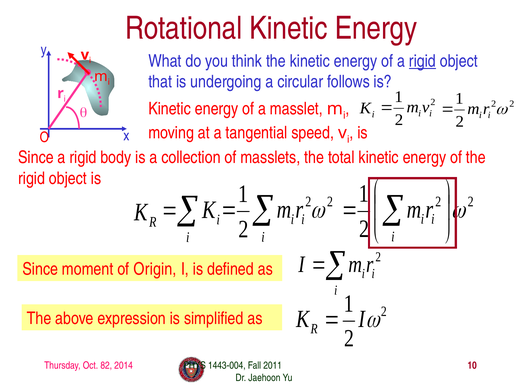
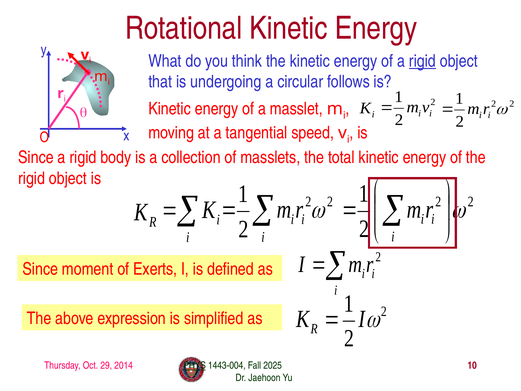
Origin: Origin -> Exerts
82: 82 -> 29
PHYS underline: none -> present
2011: 2011 -> 2025
